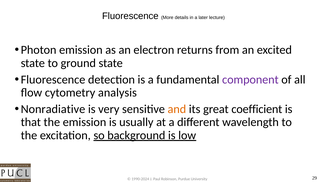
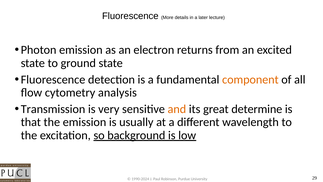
component colour: purple -> orange
Nonradiative: Nonradiative -> Transmission
coefficient: coefficient -> determine
